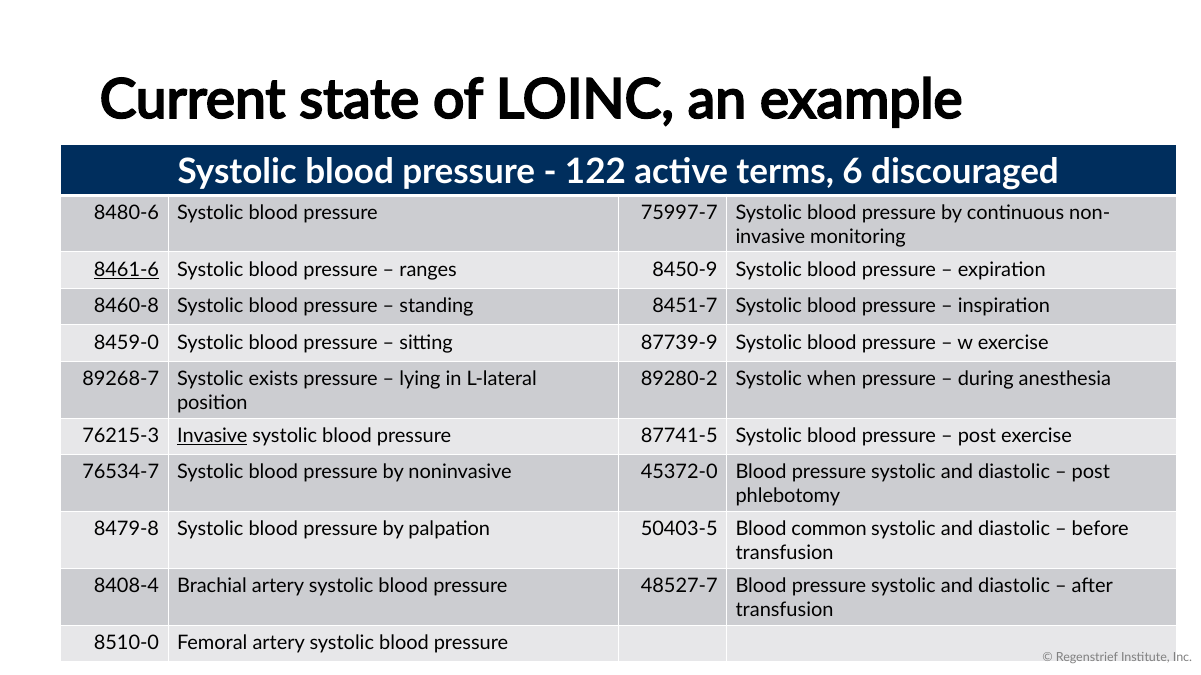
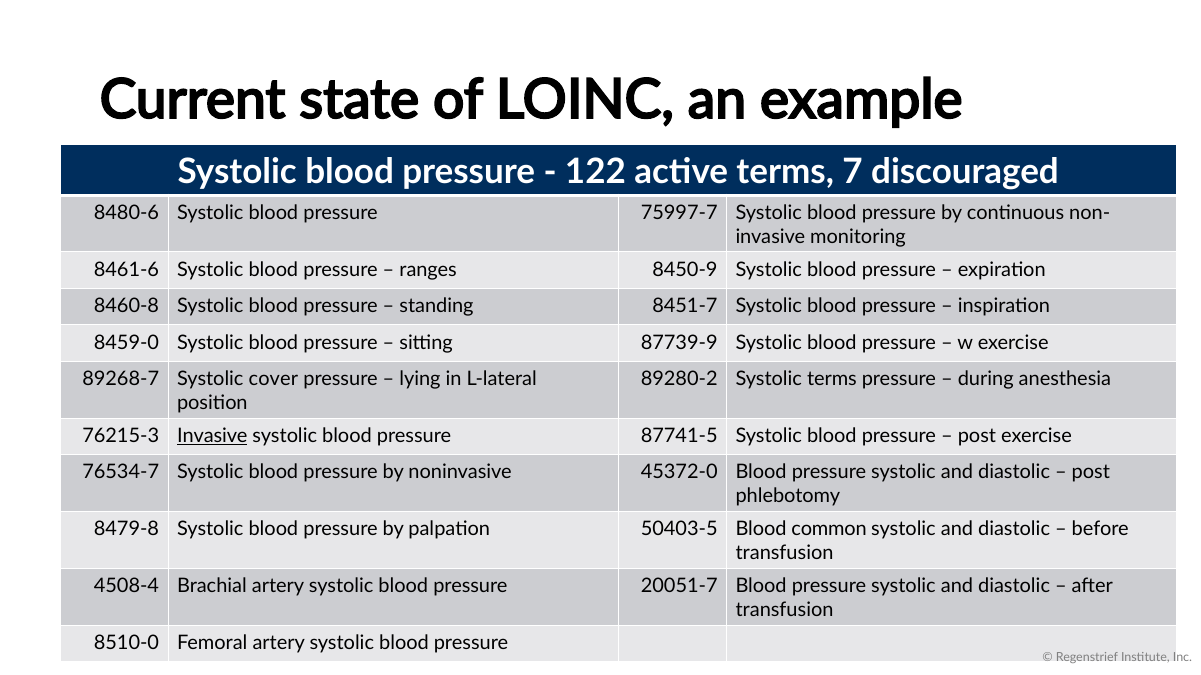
6: 6 -> 7
8461-6 underline: present -> none
exists: exists -> cover
Systolic when: when -> terms
8408-4: 8408-4 -> 4508-4
48527-7: 48527-7 -> 20051-7
